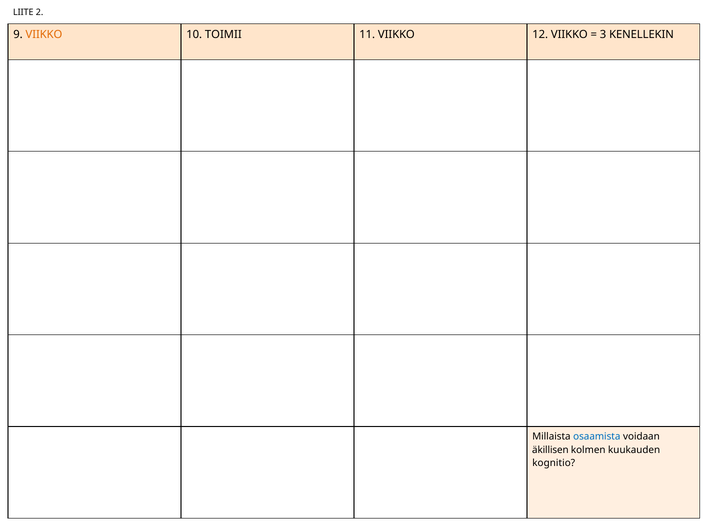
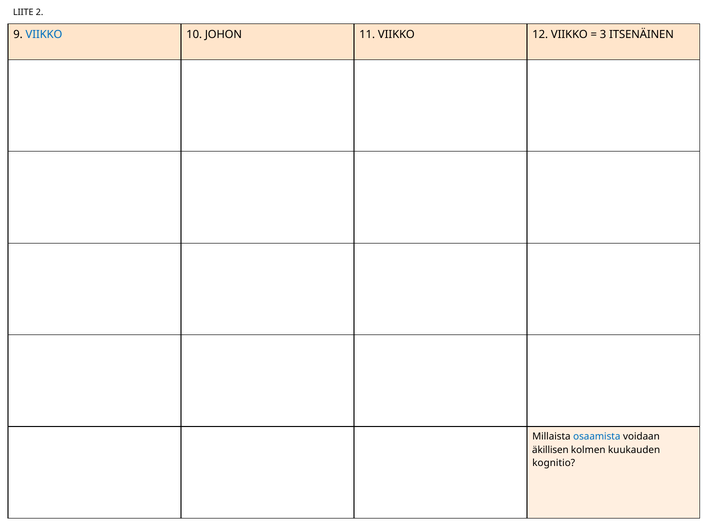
VIIKKO at (44, 35) colour: orange -> blue
TOIMII: TOIMII -> JOHON
KENELLEKIN: KENELLEKIN -> ITSENÄINEN
